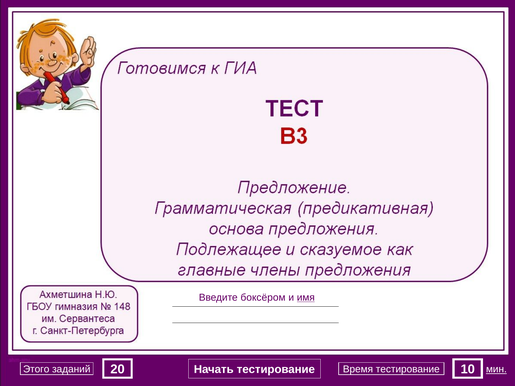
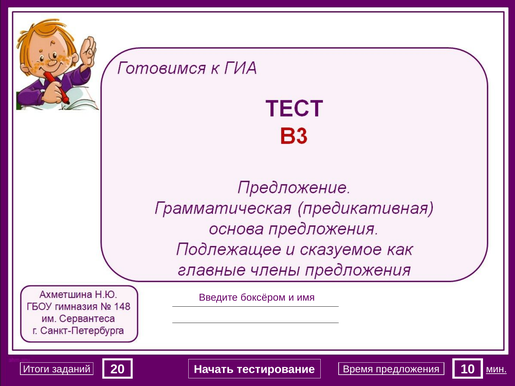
имя underline: present -> none
Этого: Этого -> Итоги
Время тестирование: тестирование -> предложения
